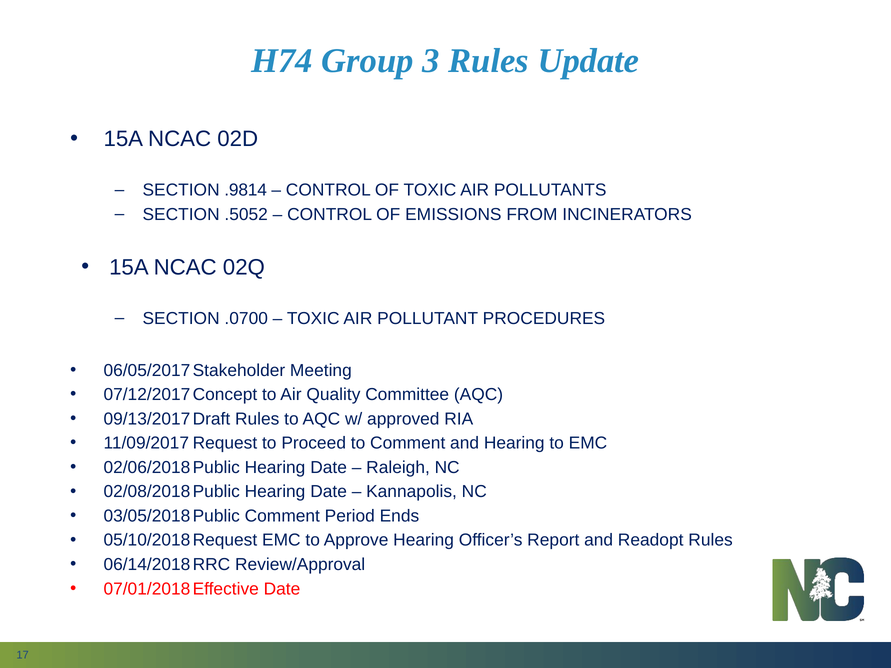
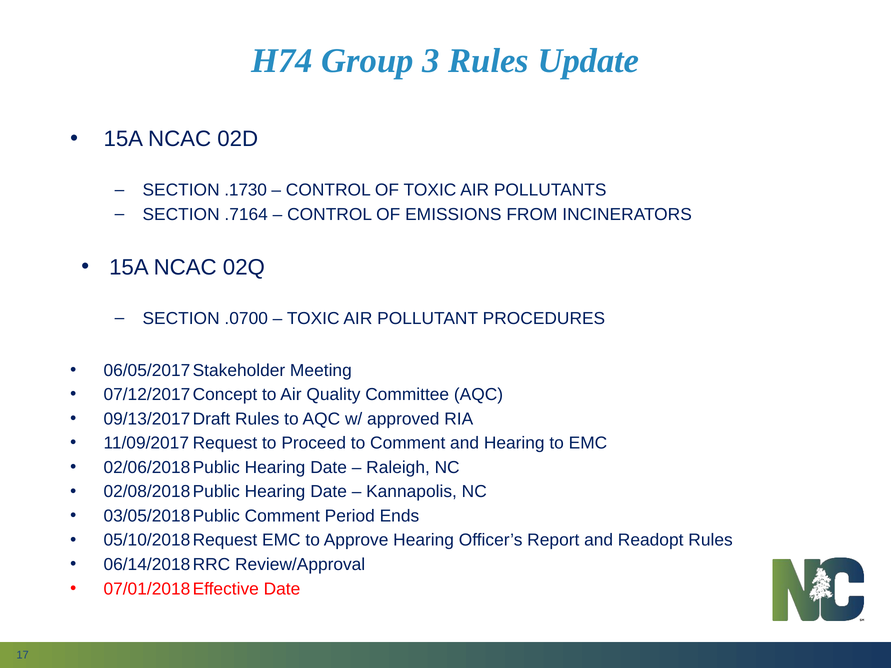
.9814: .9814 -> .1730
.5052: .5052 -> .7164
